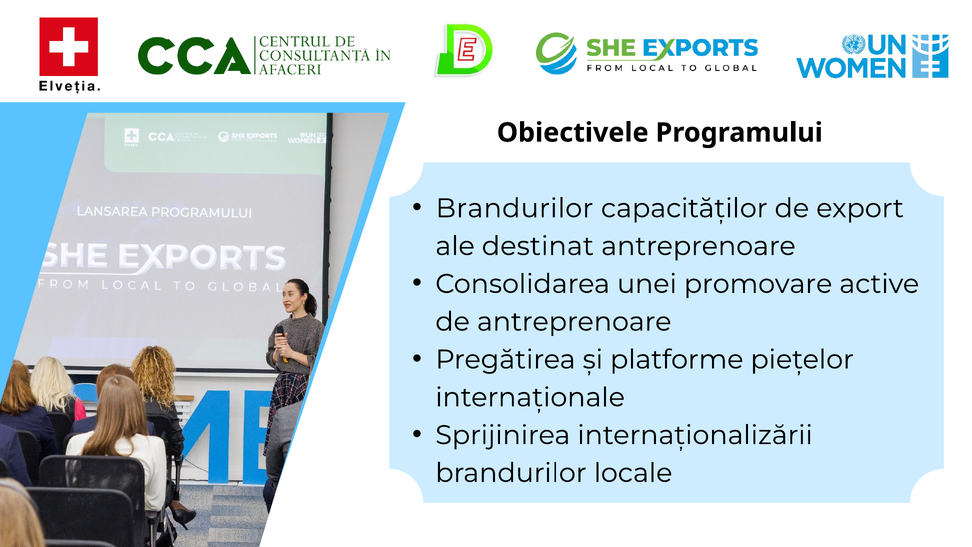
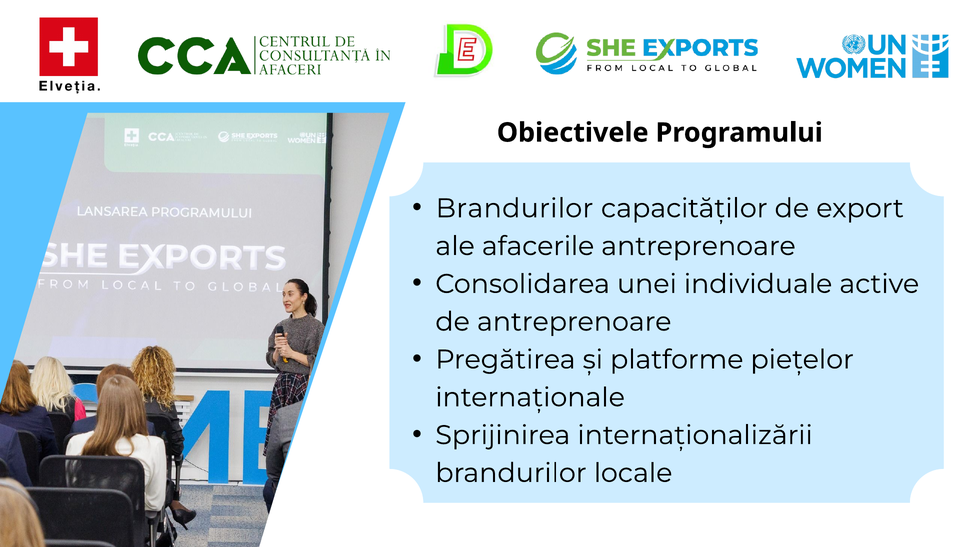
destinat: destinat -> afacerile
promovare: promovare -> individuale
